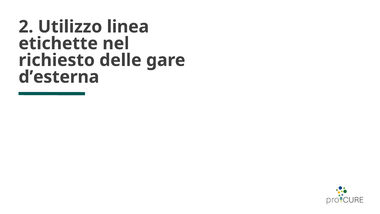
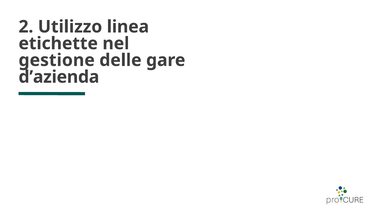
richiesto: richiesto -> gestione
d’esterna: d’esterna -> d’azienda
